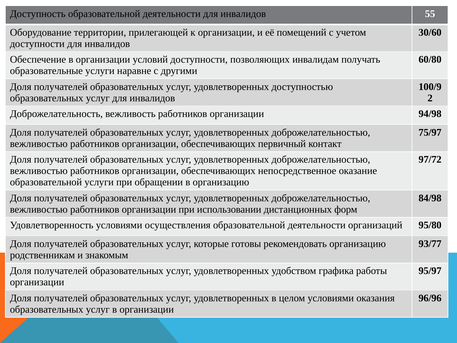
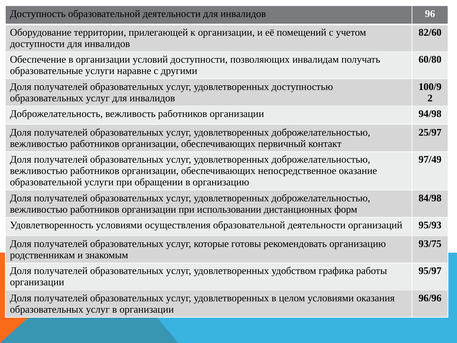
55: 55 -> 96
30/60: 30/60 -> 82/60
75/97: 75/97 -> 25/97
97/72: 97/72 -> 97/49
95/80: 95/80 -> 95/93
93/77: 93/77 -> 93/75
